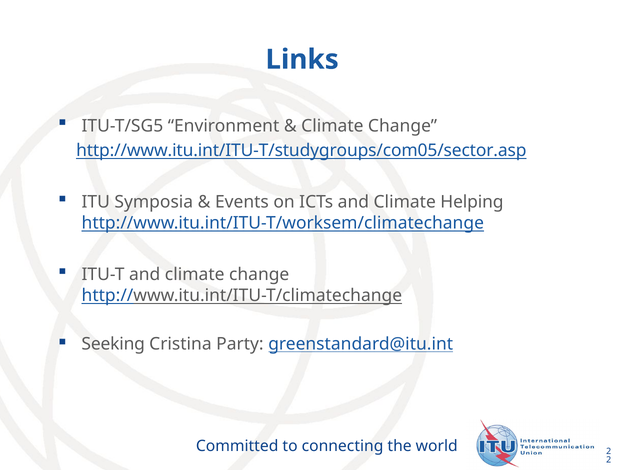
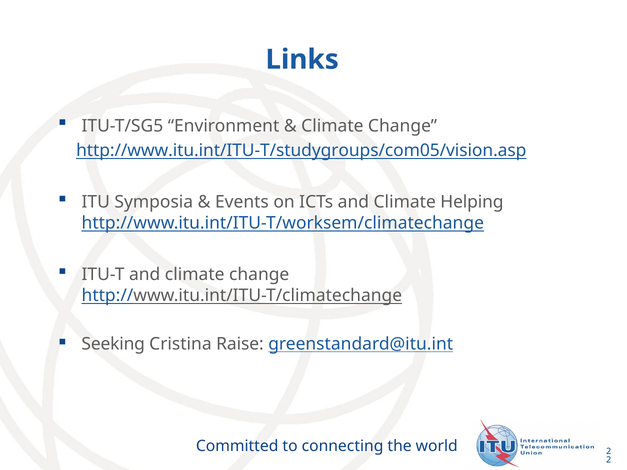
http://www.itu.int/ITU-T/studygroups/com05/sector.asp: http://www.itu.int/ITU-T/studygroups/com05/sector.asp -> http://www.itu.int/ITU-T/studygroups/com05/vision.asp
Party: Party -> Raise
